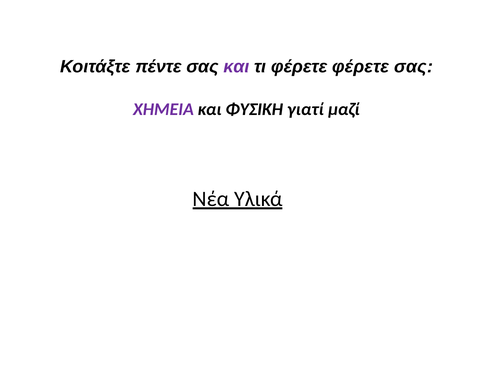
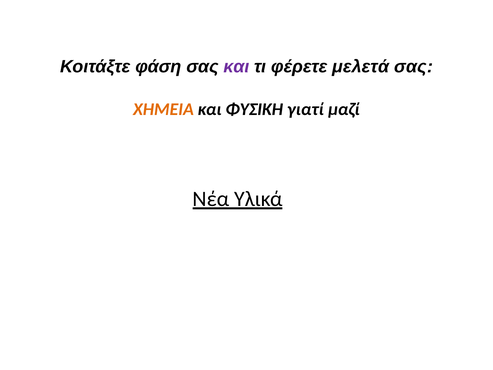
πέντε: πέντε -> φάση
φέρετε φέρετε: φέρετε -> μελετά
ΧΗΜΕΙΑ colour: purple -> orange
